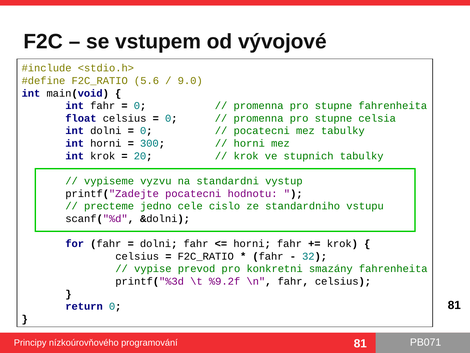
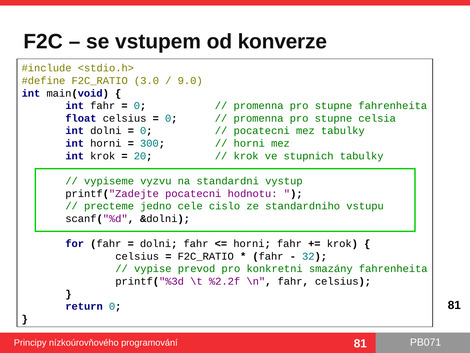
vývojové: vývojové -> konverze
5.6: 5.6 -> 3.0
%9.2f: %9.2f -> %2.2f
